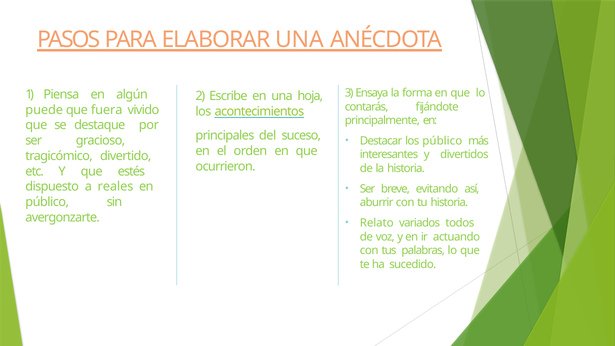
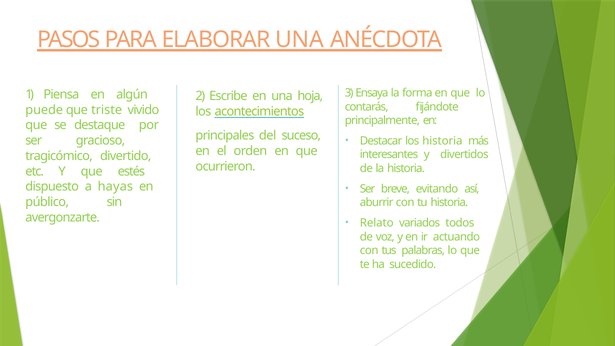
fuera: fuera -> triste
los público: público -> historia
reales: reales -> hayas
